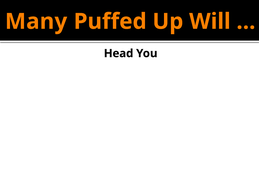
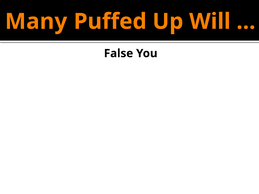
Head: Head -> False
